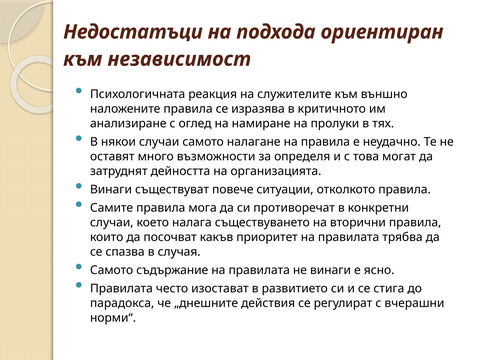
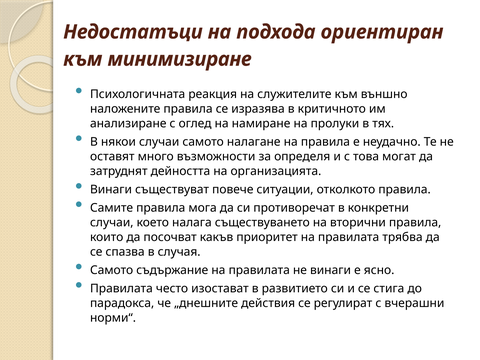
независимост: независимост -> минимизиране
